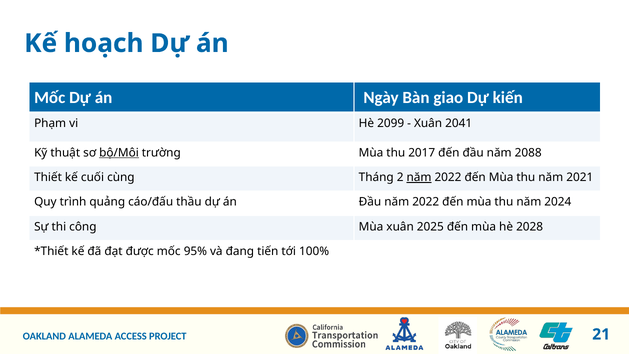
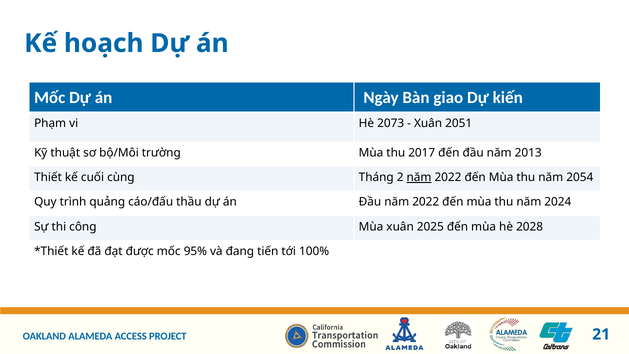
2099: 2099 -> 2073
2041: 2041 -> 2051
bộ/Môi underline: present -> none
2088: 2088 -> 2013
2021: 2021 -> 2054
